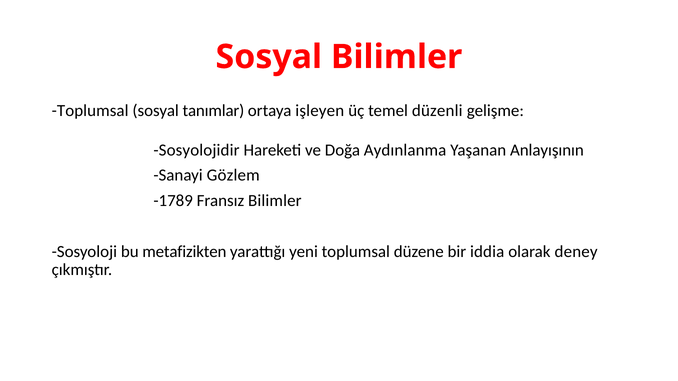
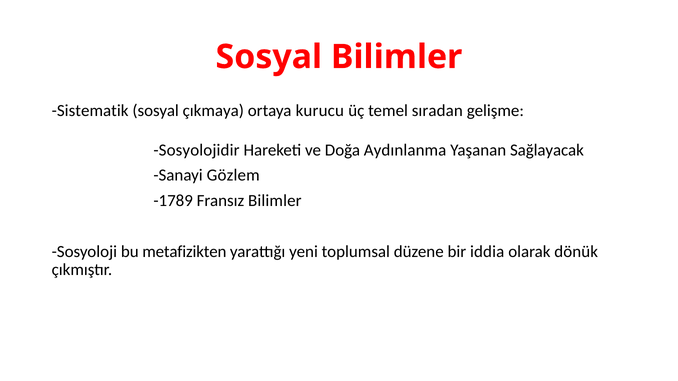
Toplumsal at (90, 111): Toplumsal -> Sistematik
tanımlar: tanımlar -> çıkmaya
işleyen: işleyen -> kurucu
düzenli: düzenli -> sıradan
Anlayışının: Anlayışının -> Sağlayacak
deney: deney -> dönük
